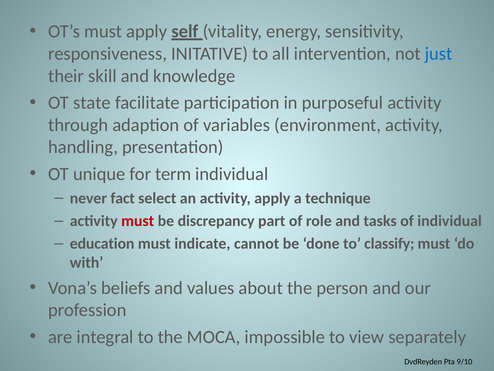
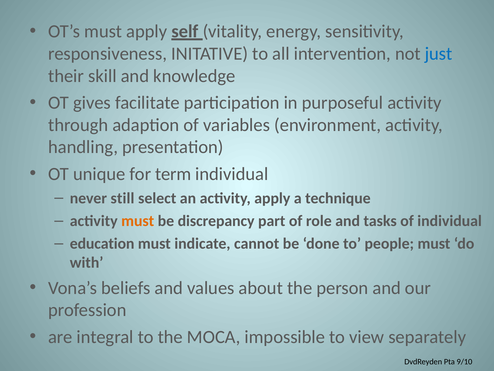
state: state -> gives
fact: fact -> still
must at (138, 221) colour: red -> orange
classify: classify -> people
